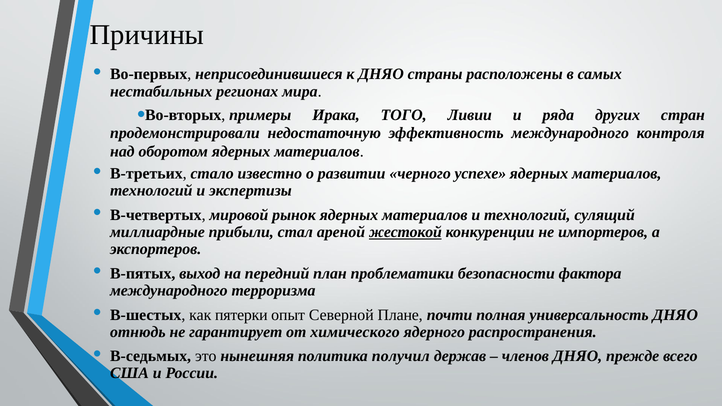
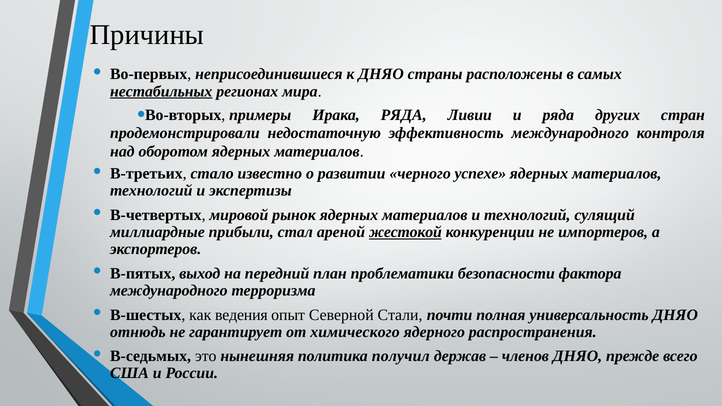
нестабильных underline: none -> present
Ирака ТОГО: ТОГО -> РЯДА
пятерки: пятерки -> ведения
Плане: Плане -> Стали
